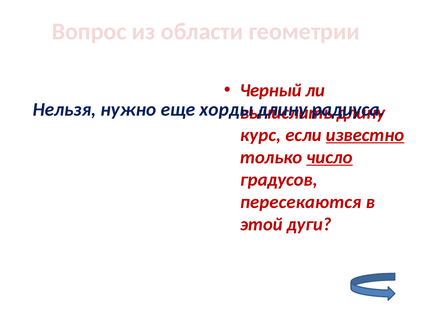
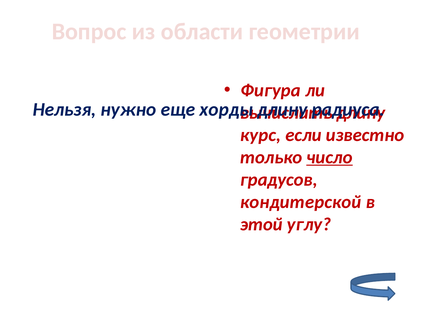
Черный: Черный -> Фигура
известно underline: present -> none
пересекаются: пересекаются -> кондитерской
дуги: дуги -> углу
